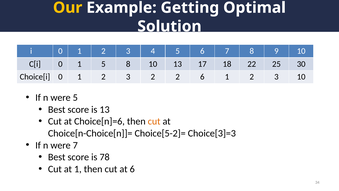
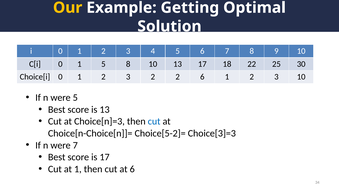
Choice[n]=6: Choice[n]=6 -> Choice[n]=3
cut at (154, 121) colour: orange -> blue
is 78: 78 -> 17
